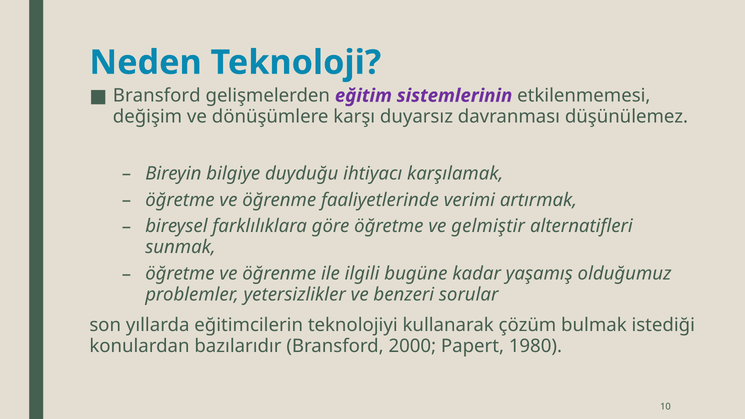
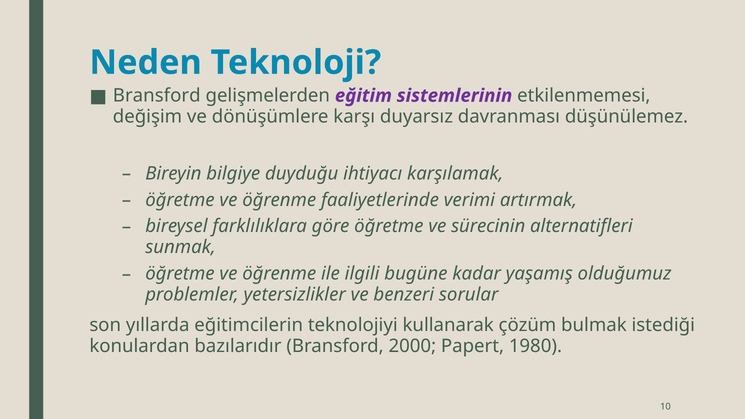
gelmiştir: gelmiştir -> sürecinin
